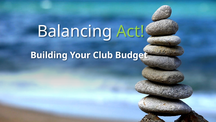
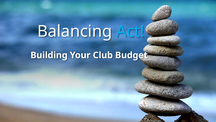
Act colour: light green -> light blue
